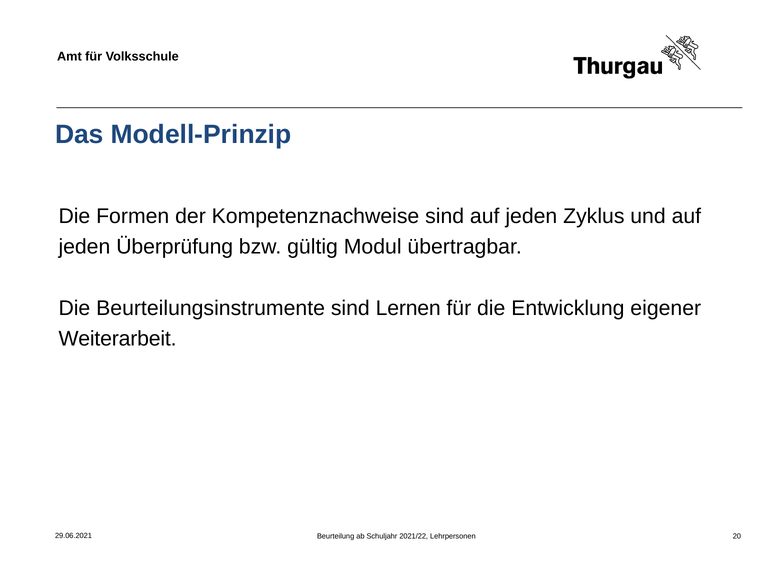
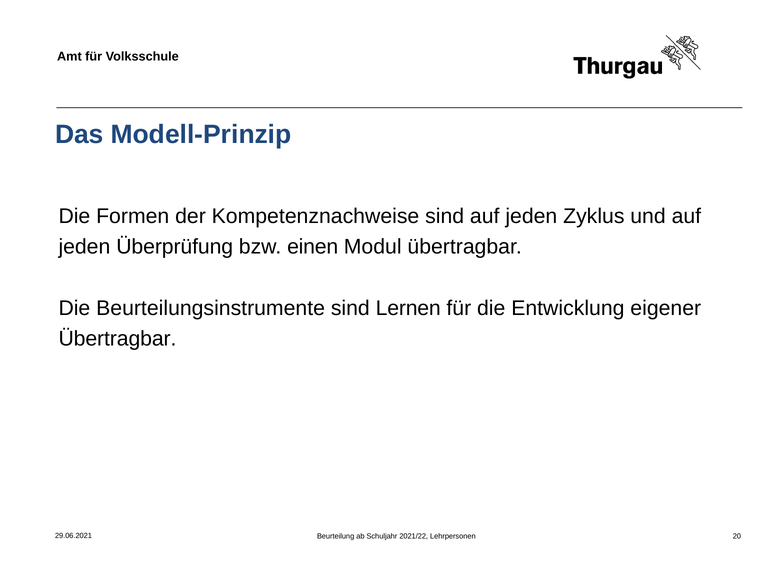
gültig: gültig -> einen
Weiterarbeit at (118, 339): Weiterarbeit -> Übertragbar
